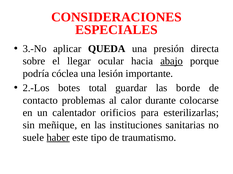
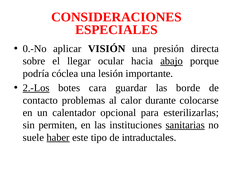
3.-No: 3.-No -> 0.-No
QUEDA: QUEDA -> VISIÓN
2.-Los underline: none -> present
total: total -> cara
orificios: orificios -> opcional
meñique: meñique -> permiten
sanitarias underline: none -> present
traumatismo: traumatismo -> intraductales
